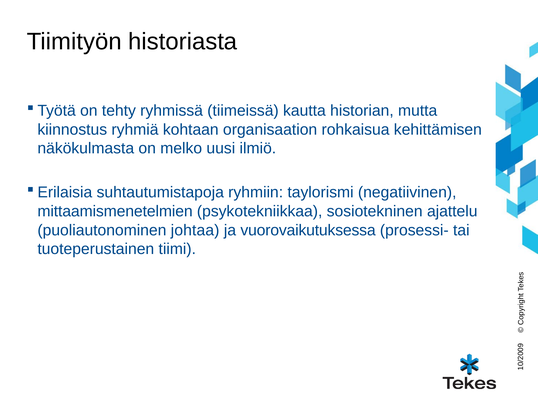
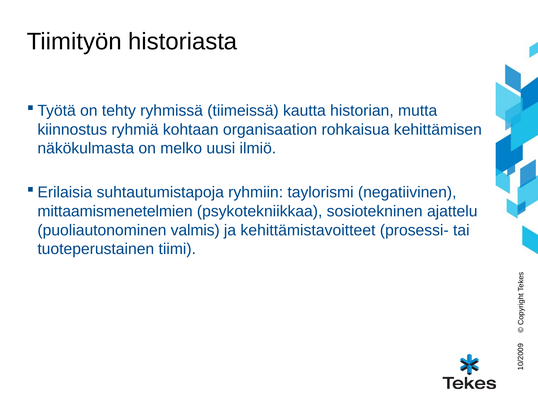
johtaa: johtaa -> valmis
vuorovaikutuksessa: vuorovaikutuksessa -> kehittämistavoitteet
